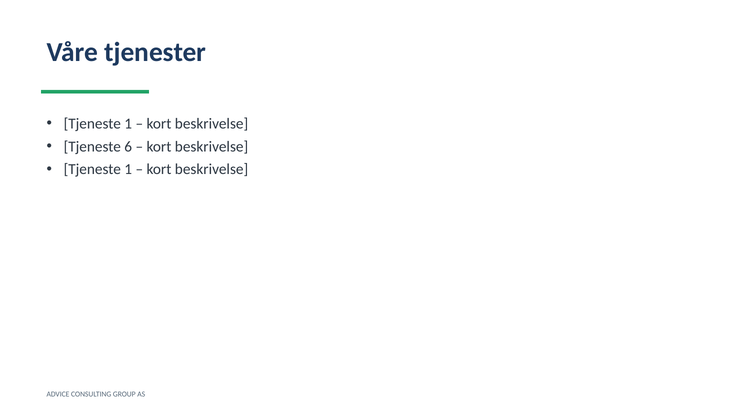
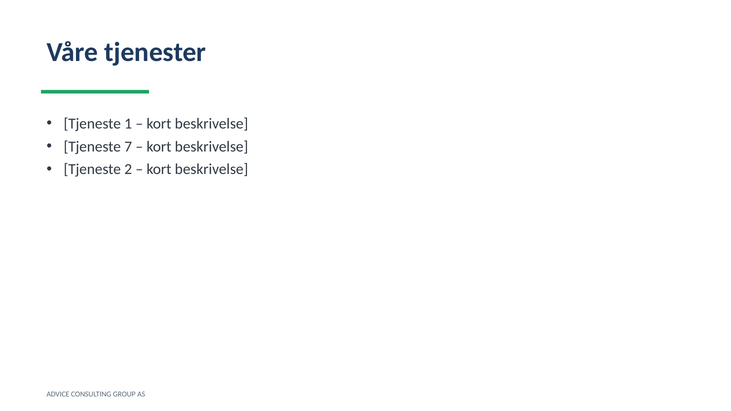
6: 6 -> 7
1 at (128, 170): 1 -> 2
